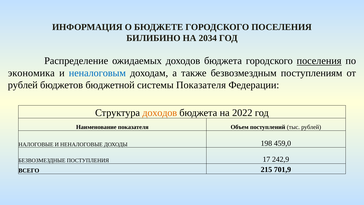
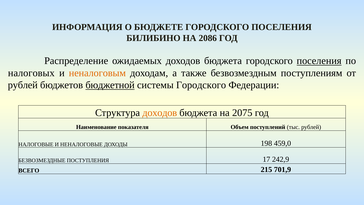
2034: 2034 -> 2086
экономика: экономика -> налоговых
неналоговым colour: blue -> orange
бюджетной underline: none -> present
системы Показателя: Показателя -> Городского
2022: 2022 -> 2075
